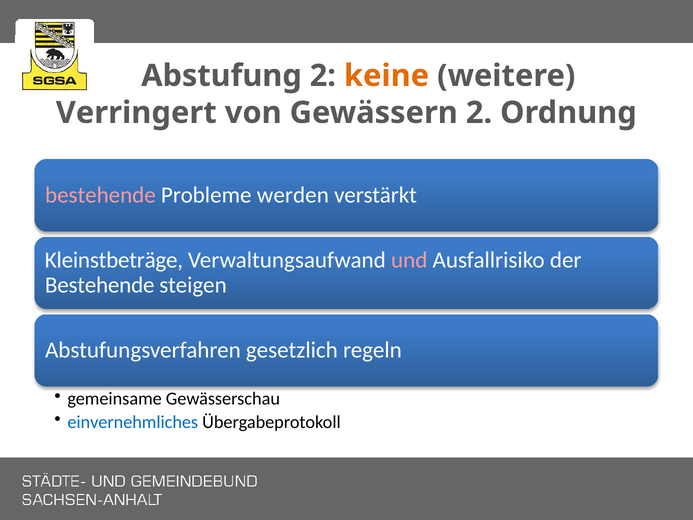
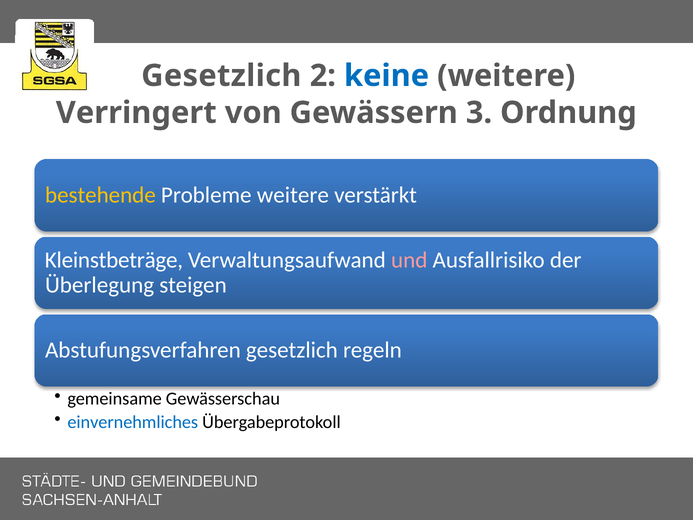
Abstufung at (222, 76): Abstufung -> Gesetzlich
keine colour: orange -> blue
Gewässern 2: 2 -> 3
bestehende at (100, 195) colour: pink -> yellow
Probleme werden: werden -> weitere
Bestehende at (100, 285): Bestehende -> Überlegung
